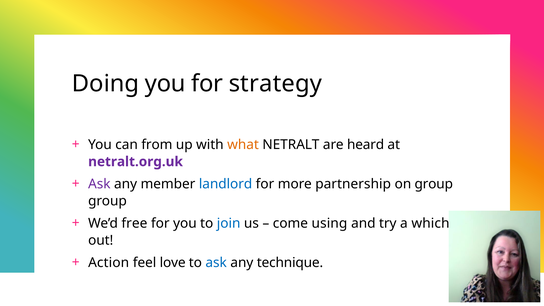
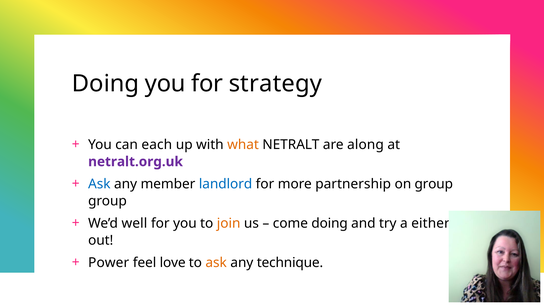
from: from -> each
heard: heard -> along
Ask at (99, 184) colour: purple -> blue
free: free -> well
join colour: blue -> orange
come using: using -> doing
which: which -> either
Action: Action -> Power
ask at (216, 263) colour: blue -> orange
